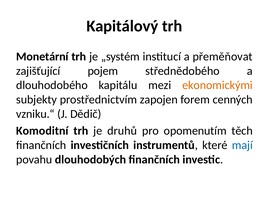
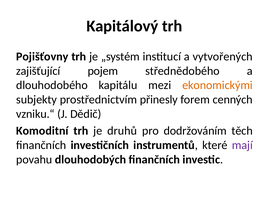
Monetární: Monetární -> Pojišťovny
přeměňovat: přeměňovat -> vytvořených
zapojen: zapojen -> přinesly
opomenutím: opomenutím -> dodržováním
mají colour: blue -> purple
